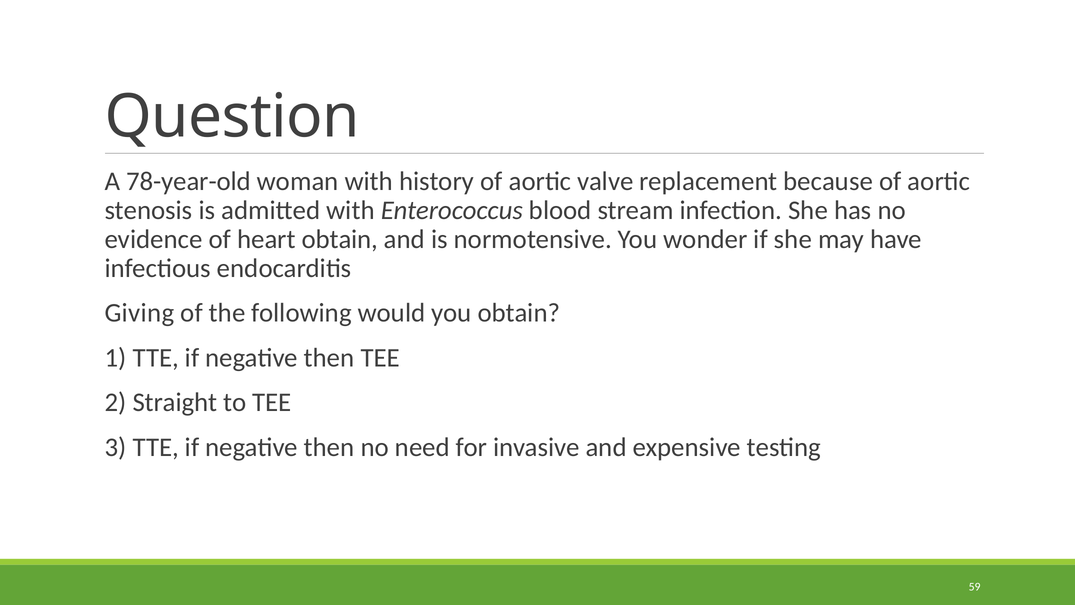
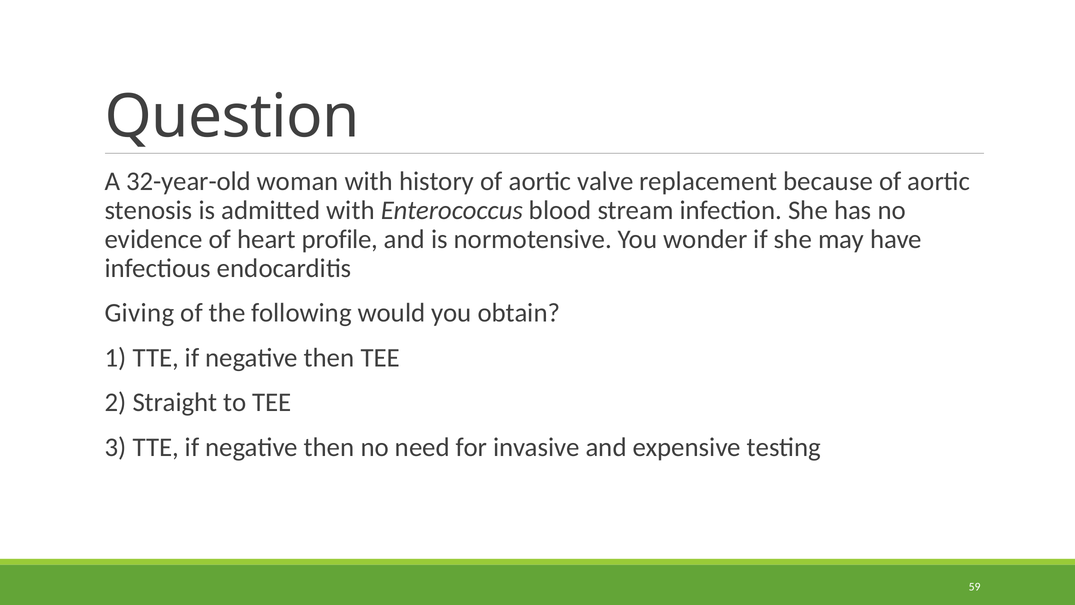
78-year-old: 78-year-old -> 32-year-old
heart obtain: obtain -> profile
